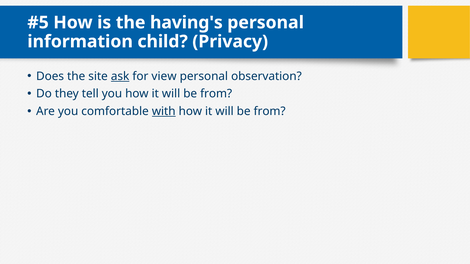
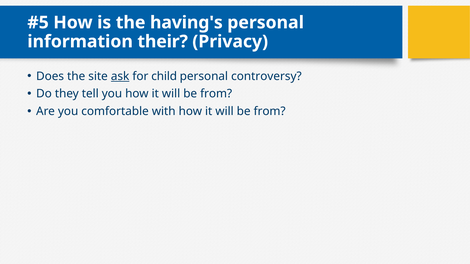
child: child -> their
view: view -> child
observation: observation -> controversy
with underline: present -> none
